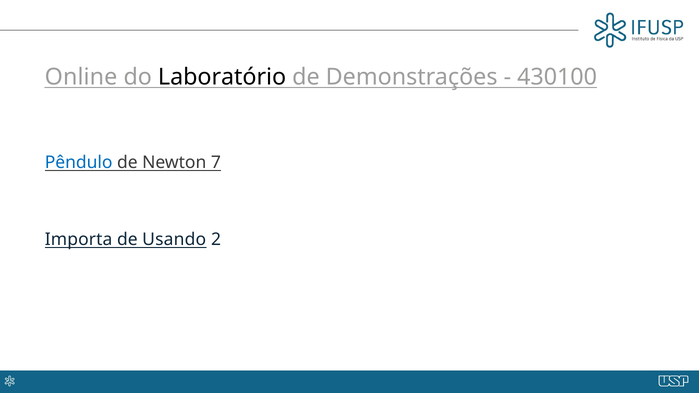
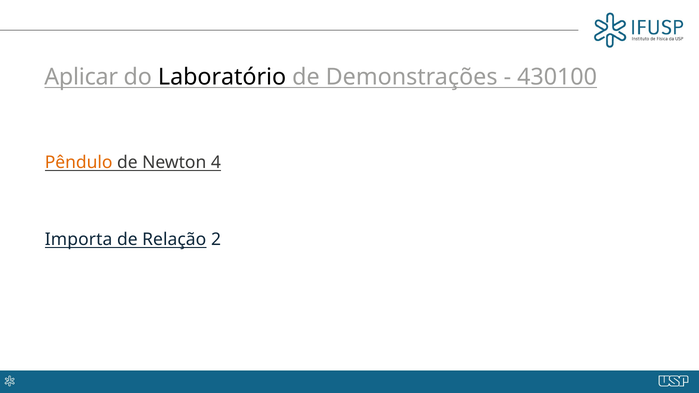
Online: Online -> Aplicar
Pêndulo colour: blue -> orange
7: 7 -> 4
Usando: Usando -> Relação
